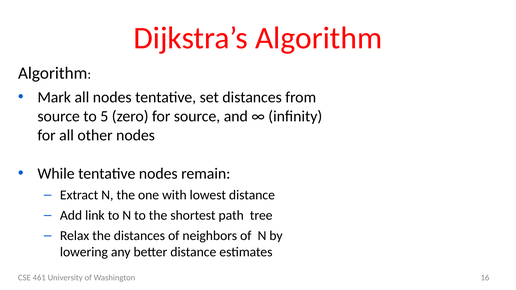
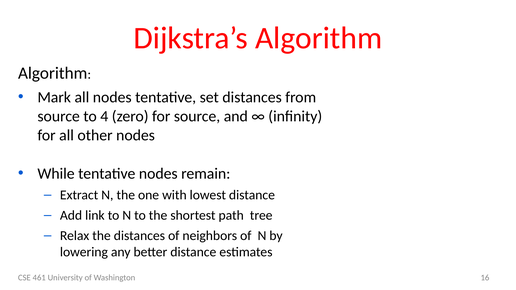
5: 5 -> 4
